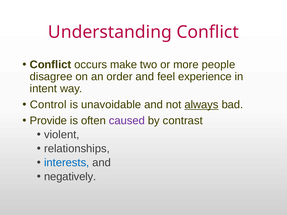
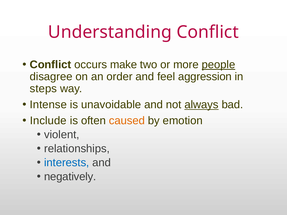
people underline: none -> present
experience: experience -> aggression
intent: intent -> steps
Control: Control -> Intense
Provide: Provide -> Include
caused colour: purple -> orange
contrast: contrast -> emotion
